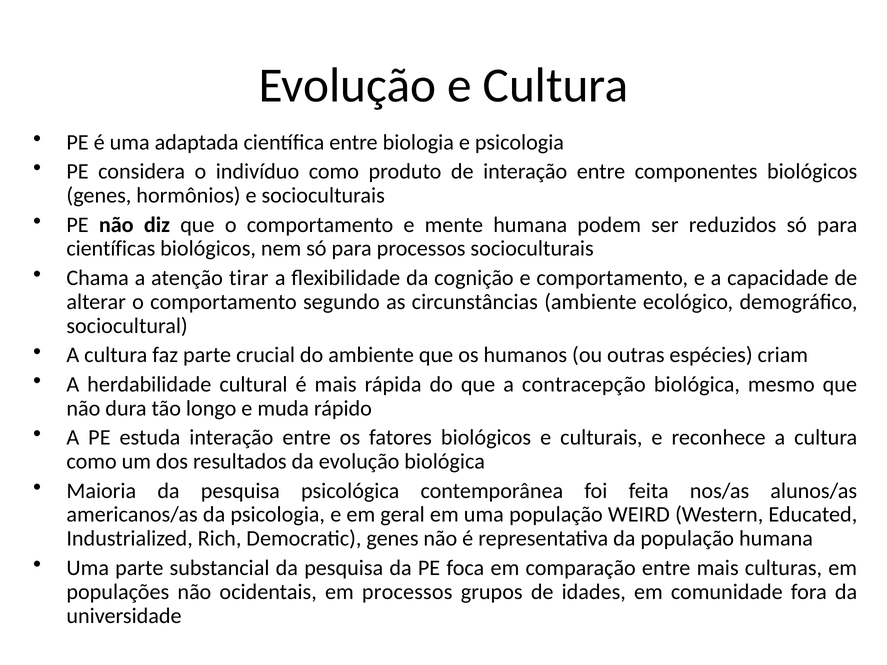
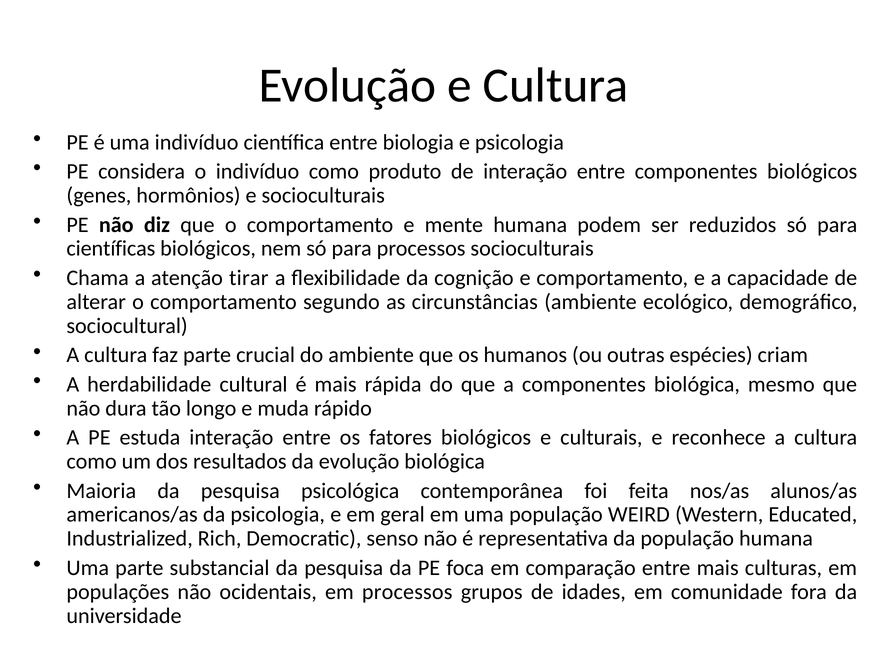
uma adaptada: adaptada -> indivíduo
a contracepção: contracepção -> componentes
Democratic genes: genes -> senso
